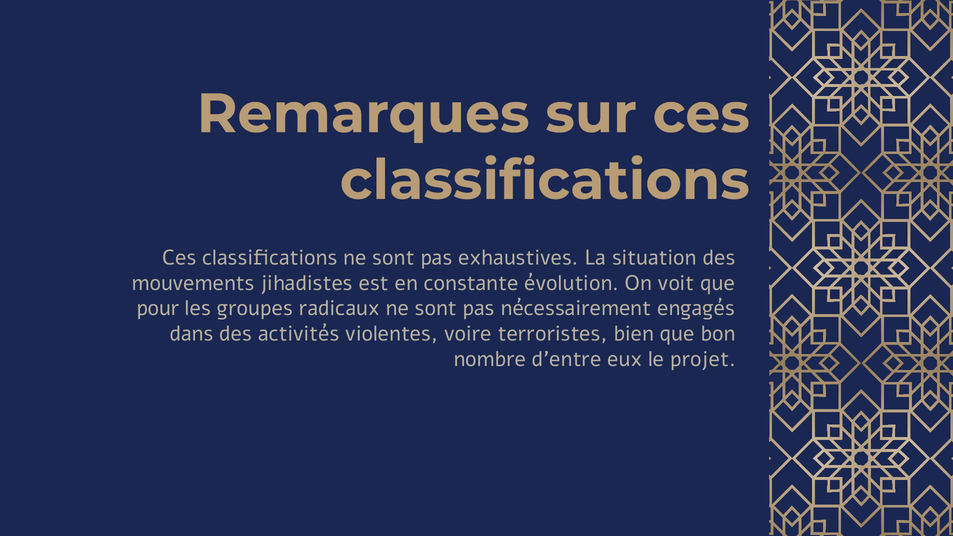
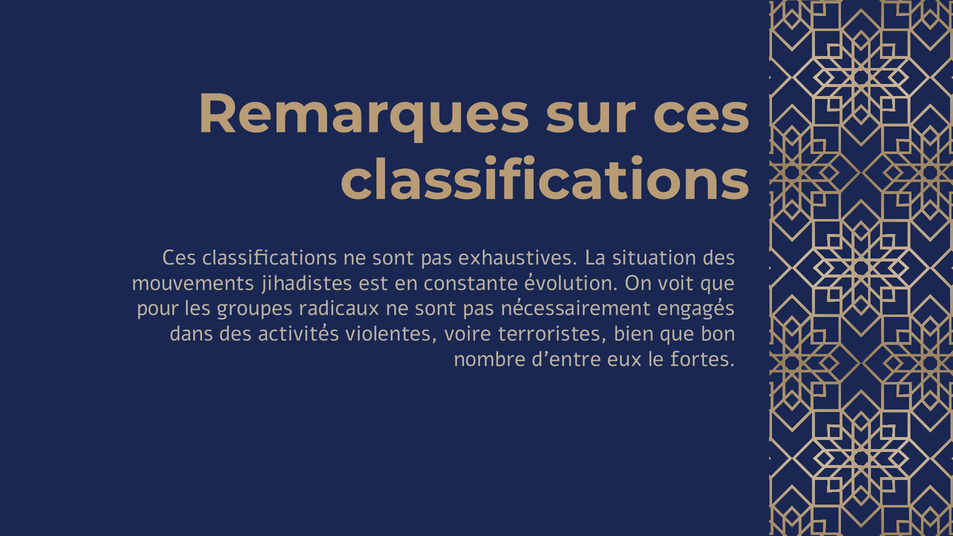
projet: projet -> fortes
